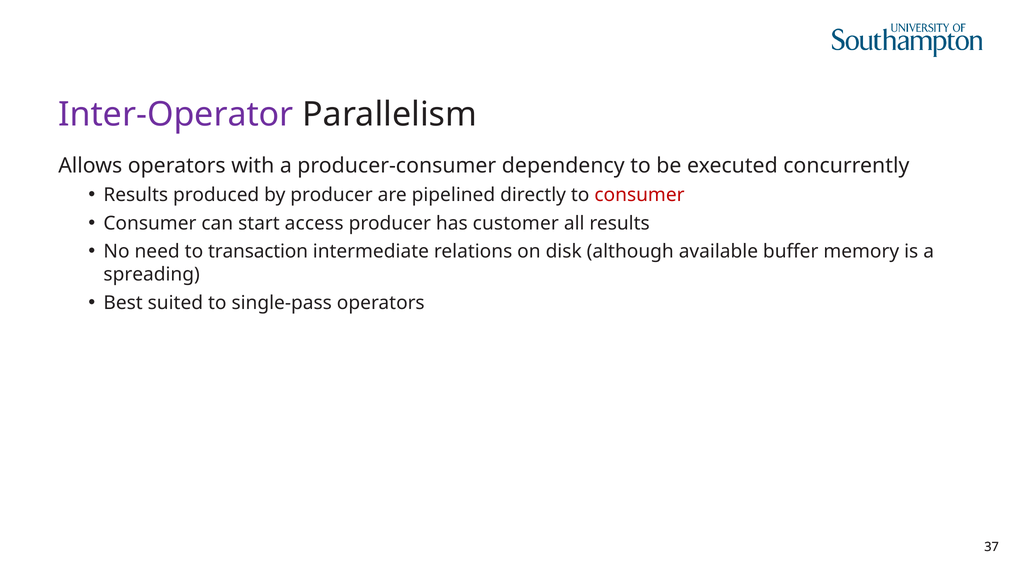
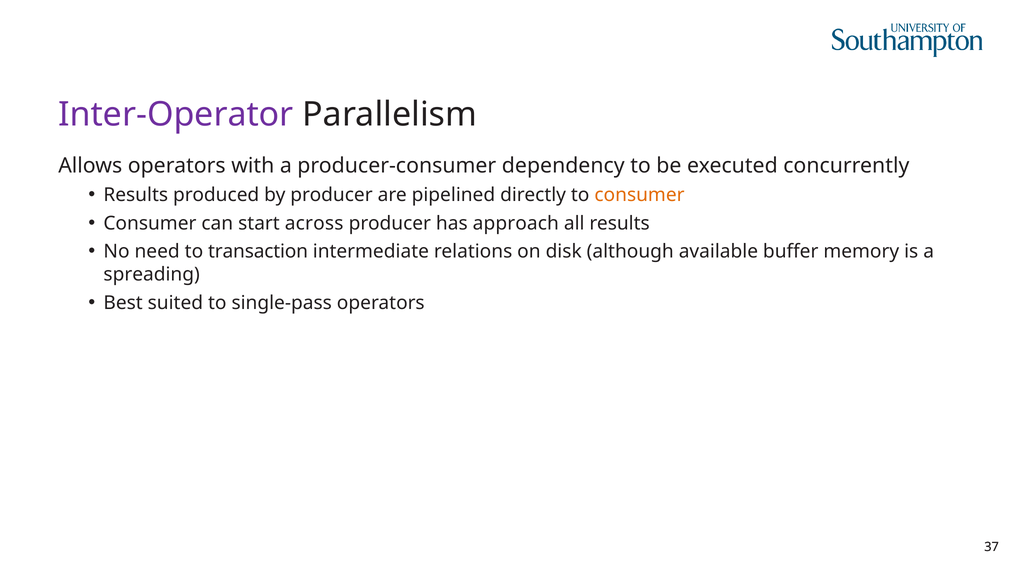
consumer at (639, 195) colour: red -> orange
access: access -> across
customer: customer -> approach
